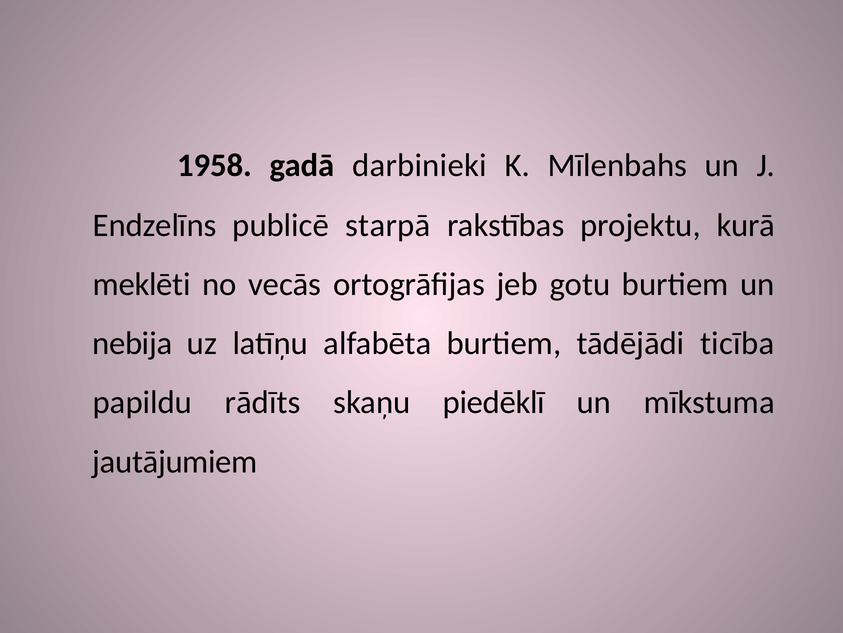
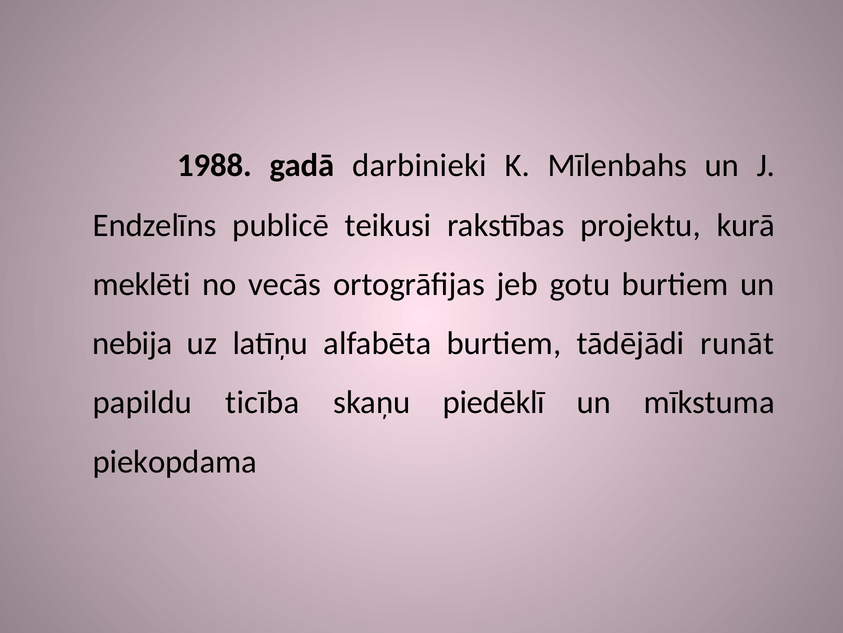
1958: 1958 -> 1988
starpā: starpā -> teikusi
ticība: ticība -> runāt
rādīts: rādīts -> ticība
jautājumiem: jautājumiem -> piekopdama
